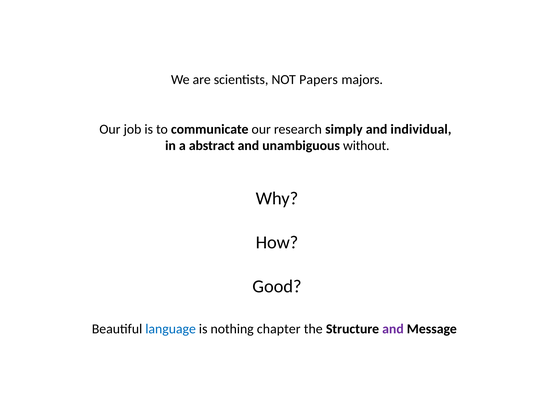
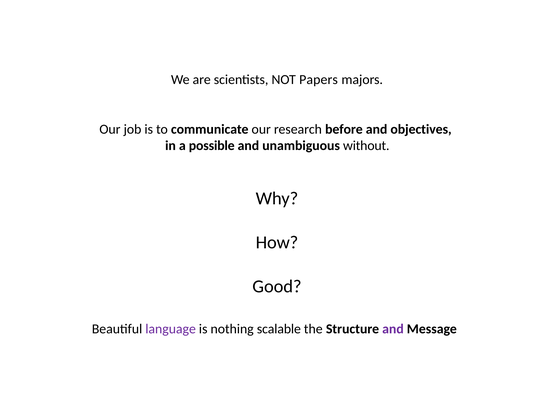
simply: simply -> before
individual: individual -> objectives
abstract: abstract -> possible
language colour: blue -> purple
chapter: chapter -> scalable
